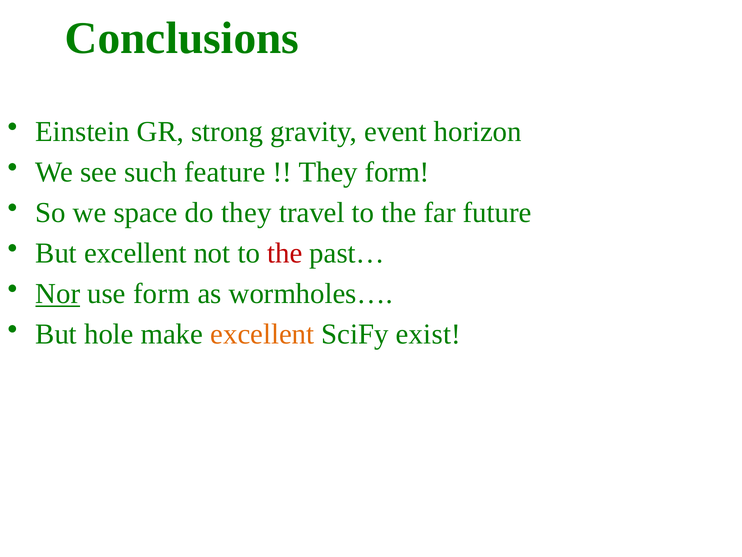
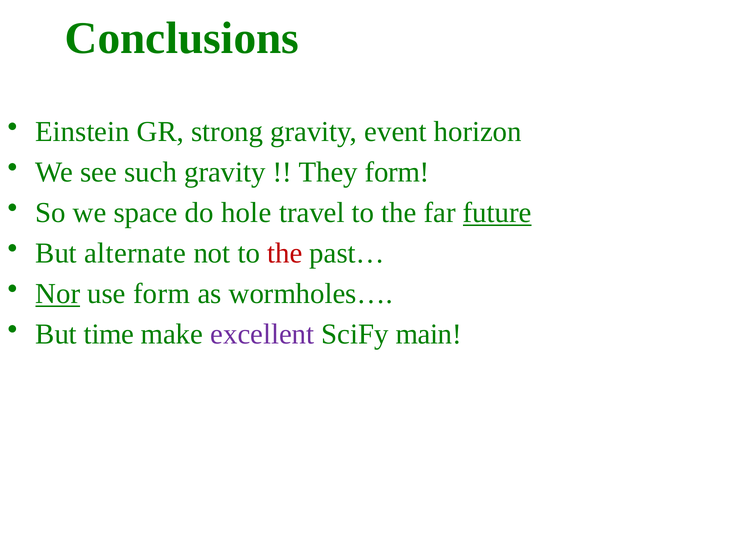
such feature: feature -> gravity
do they: they -> hole
future underline: none -> present
But excellent: excellent -> alternate
hole: hole -> time
excellent at (262, 334) colour: orange -> purple
exist: exist -> main
